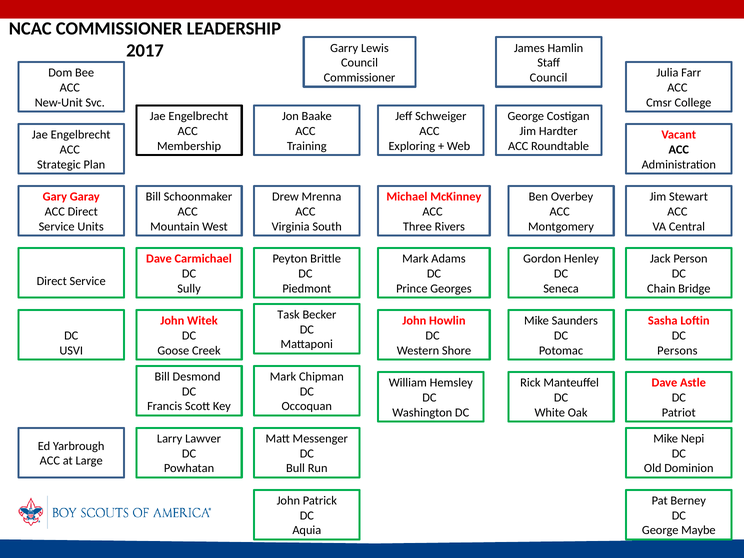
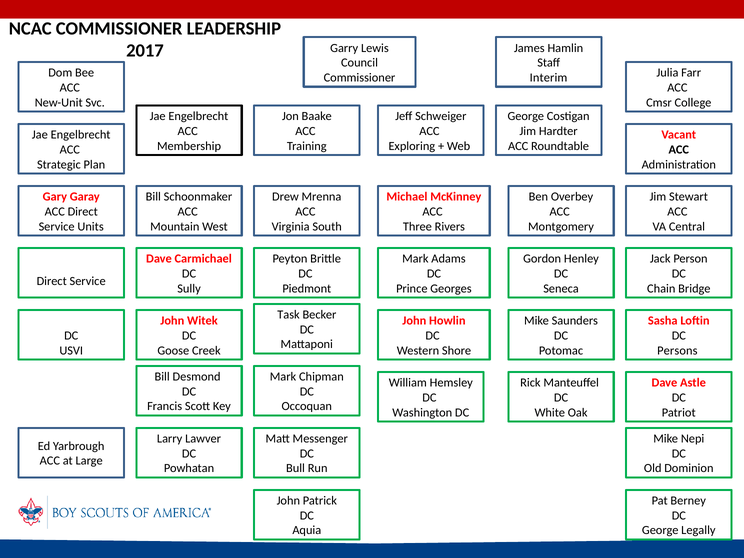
Council at (549, 78): Council -> Interim
Maybe: Maybe -> Legally
